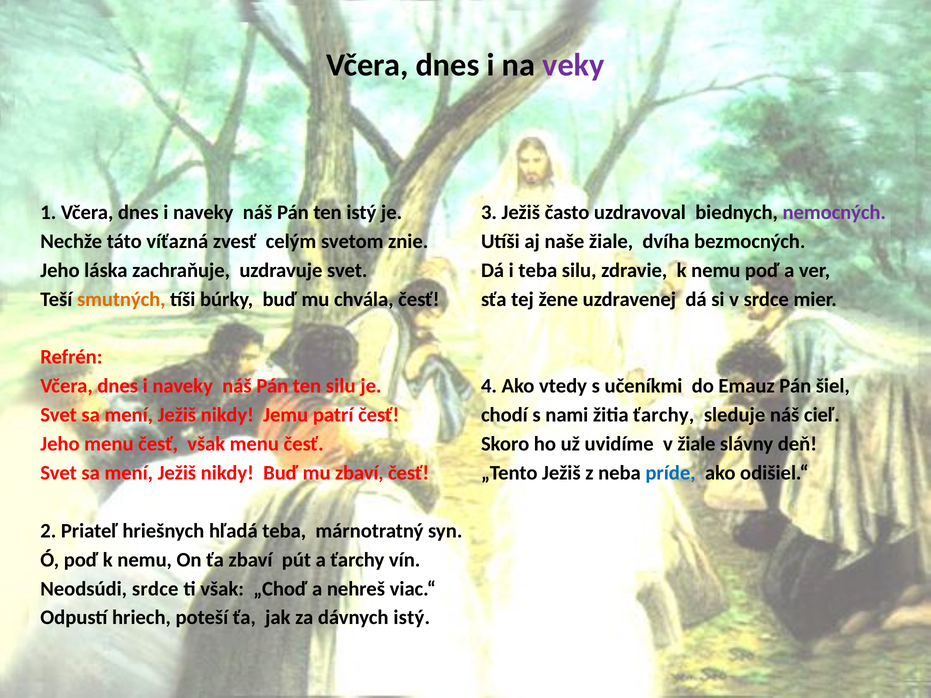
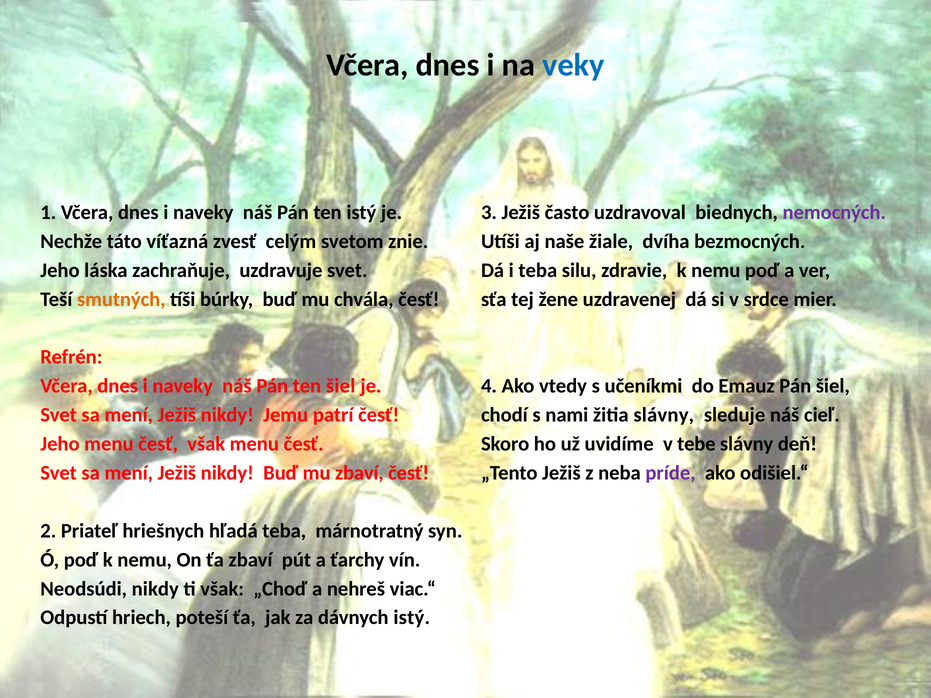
veky colour: purple -> blue
ten silu: silu -> šiel
žitia ťarchy: ťarchy -> slávny
v žiale: žiale -> tebe
príde colour: blue -> purple
Neodsúdi srdce: srdce -> nikdy
